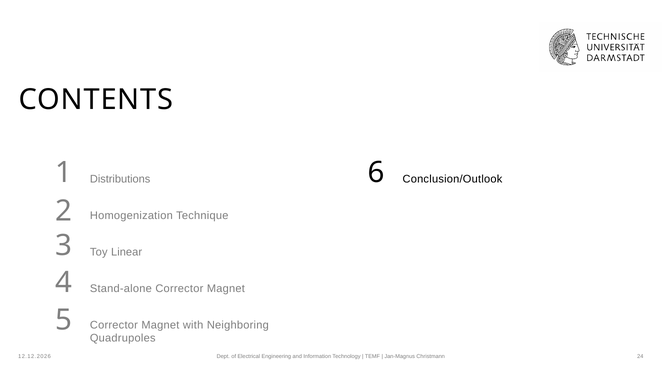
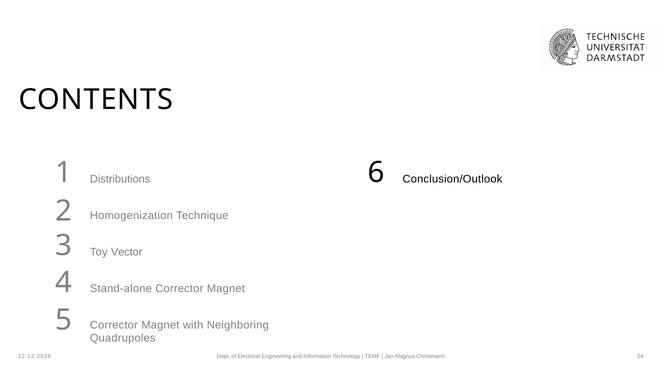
Linear: Linear -> Vector
